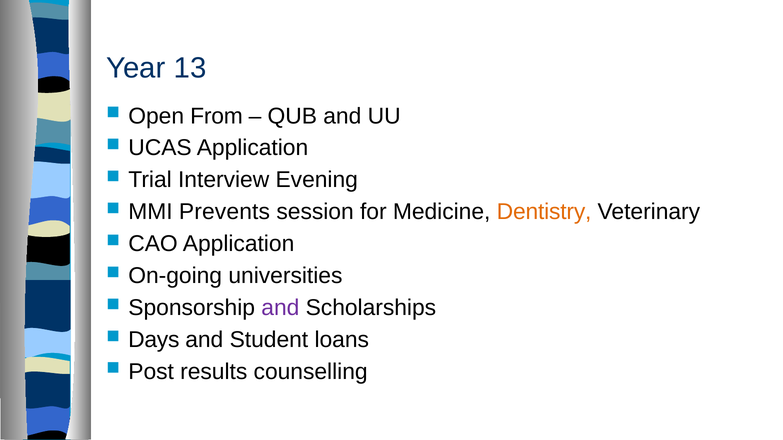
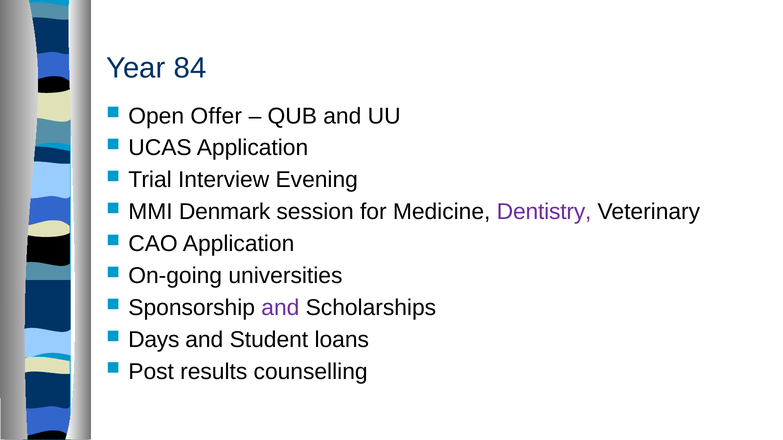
13: 13 -> 84
From: From -> Offer
Prevents: Prevents -> Denmark
Dentistry colour: orange -> purple
